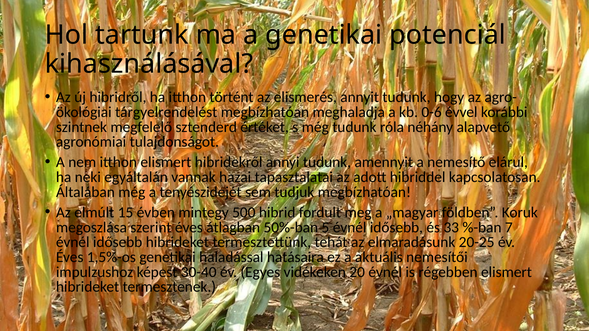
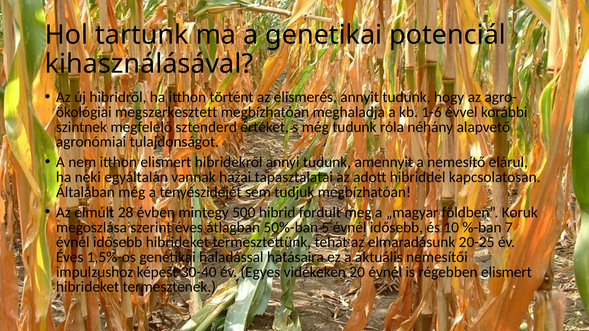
tárgyelrendelést: tárgyelrendelést -> megszerkesztett
0-6: 0-6 -> 1-6
15: 15 -> 28
33: 33 -> 10
